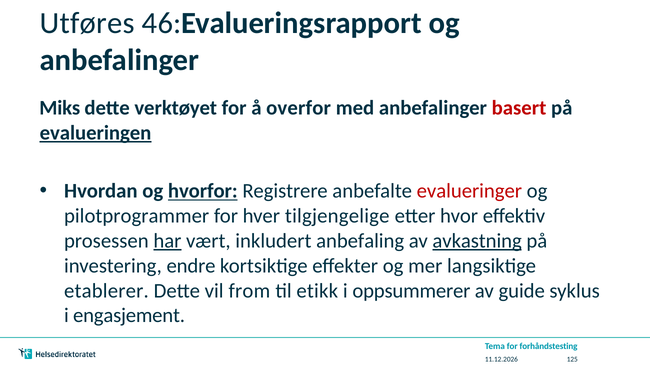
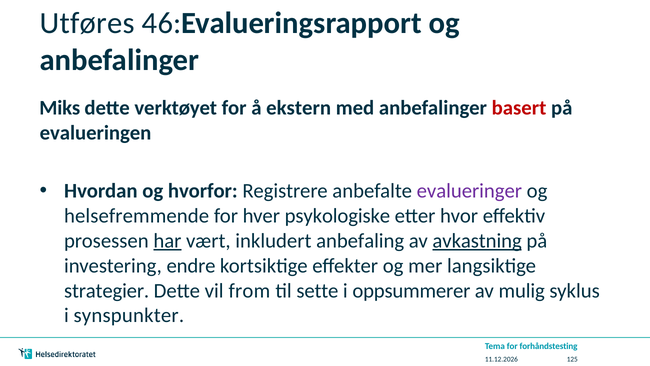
overfor: overfor -> ekstern
evalueringen underline: present -> none
hvorfor underline: present -> none
evalueringer colour: red -> purple
pilotprogrammer: pilotprogrammer -> helsefremmende
tilgjengelige: tilgjengelige -> psykologiske
etablerer: etablerer -> strategier
etikk: etikk -> sette
guide: guide -> mulig
engasjement: engasjement -> synspunkter
